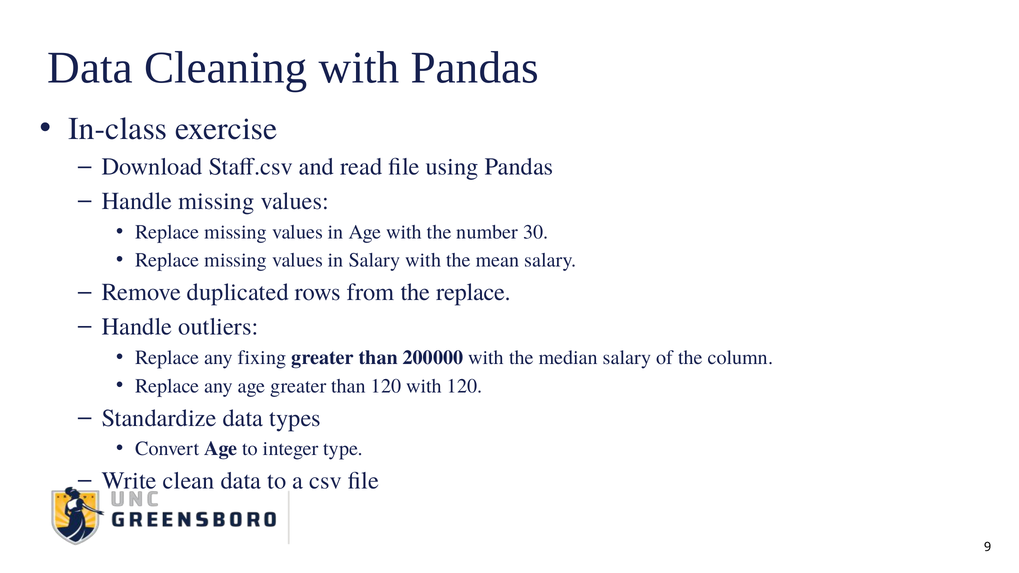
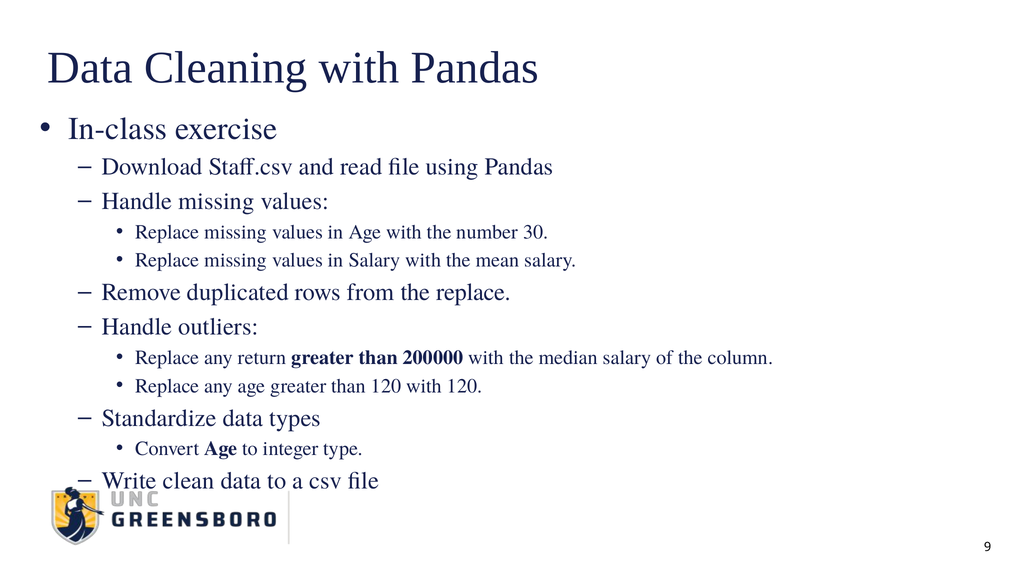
fixing: fixing -> return
